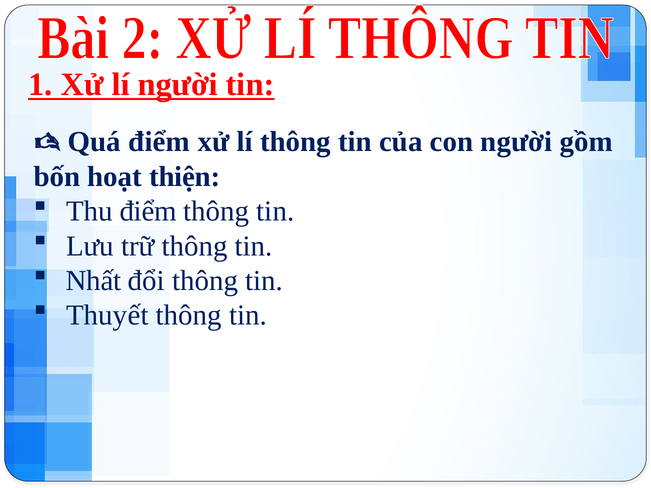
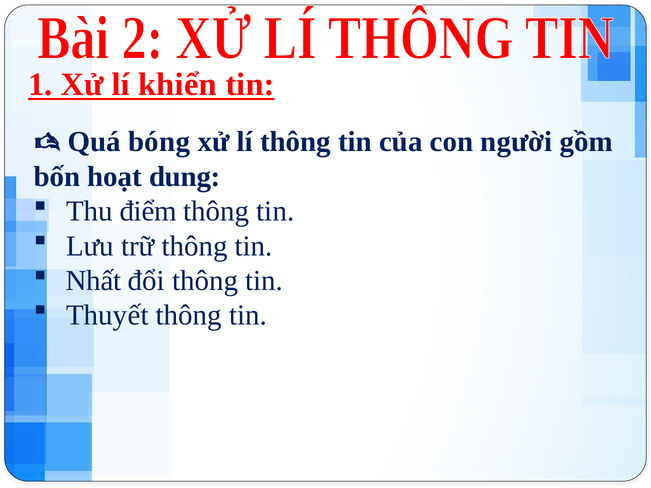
lí người: người -> khiển
Quá điểm: điểm -> bóng
thiện: thiện -> dung
